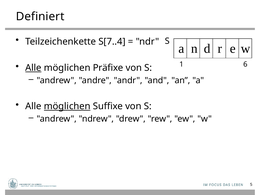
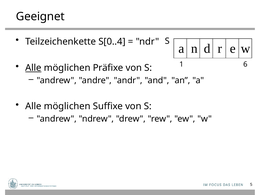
Definiert: Definiert -> Geeignet
S[7..4: S[7..4 -> S[0..4
möglichen at (67, 106) underline: present -> none
